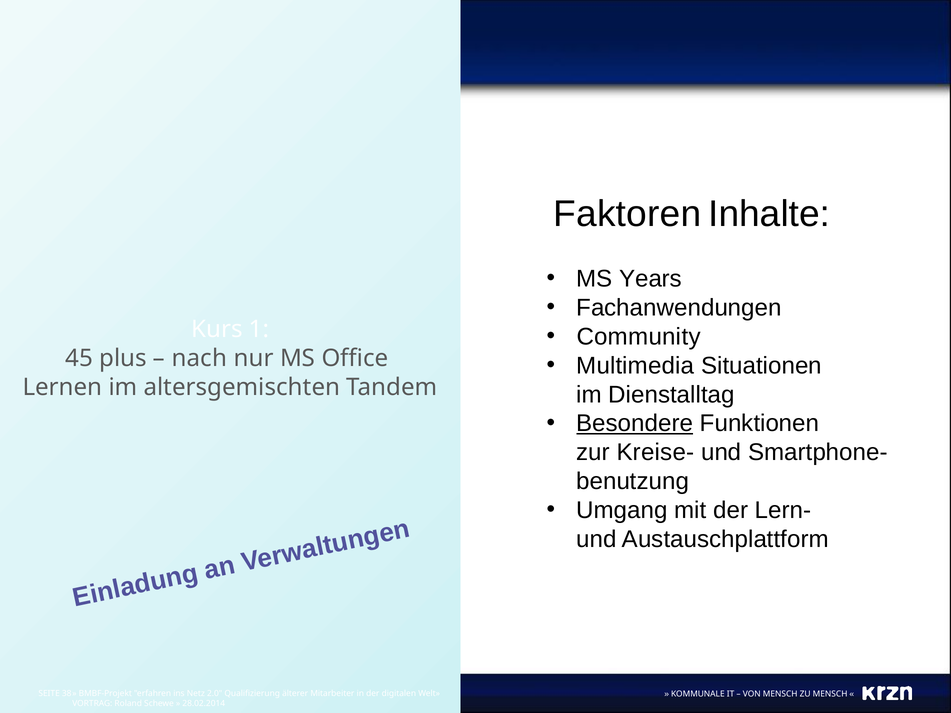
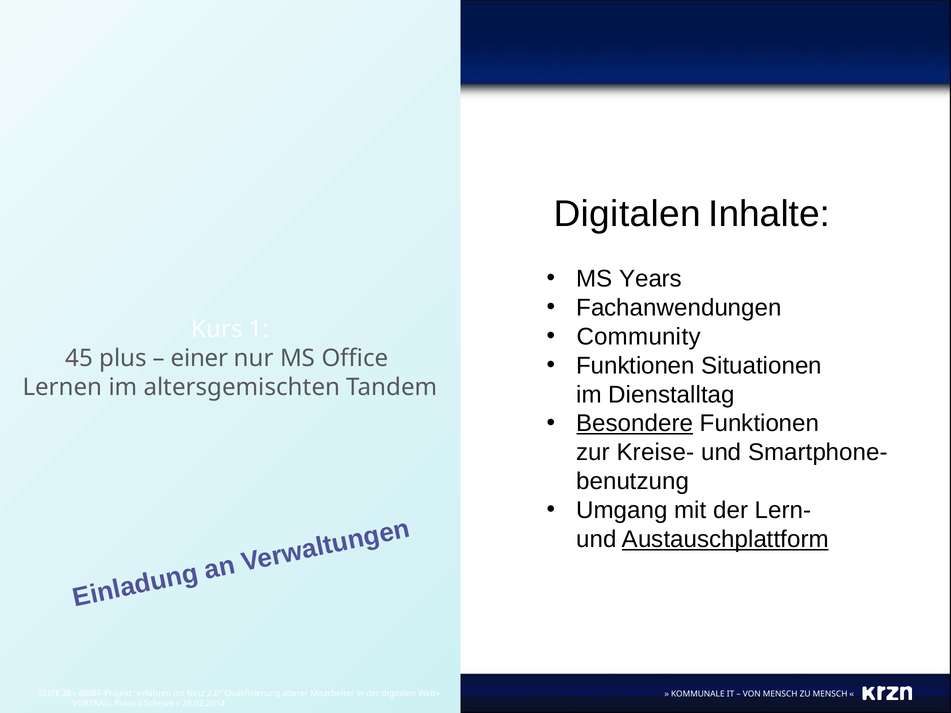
Faktoren at (627, 214): Faktoren -> Digitalen
nach: nach -> einer
Multimedia at (635, 366): Multimedia -> Funktionen
Austauschplattform underline: none -> present
